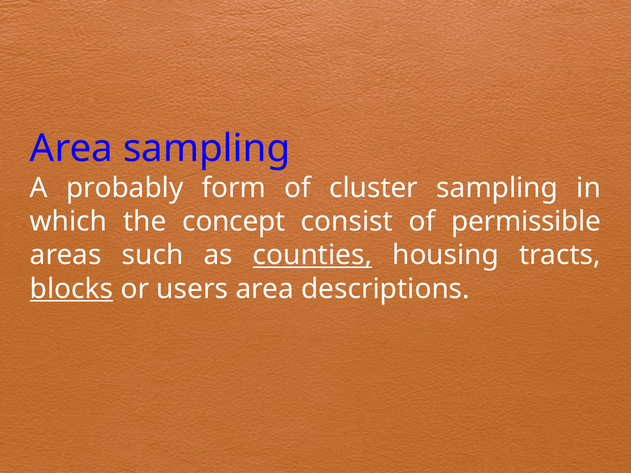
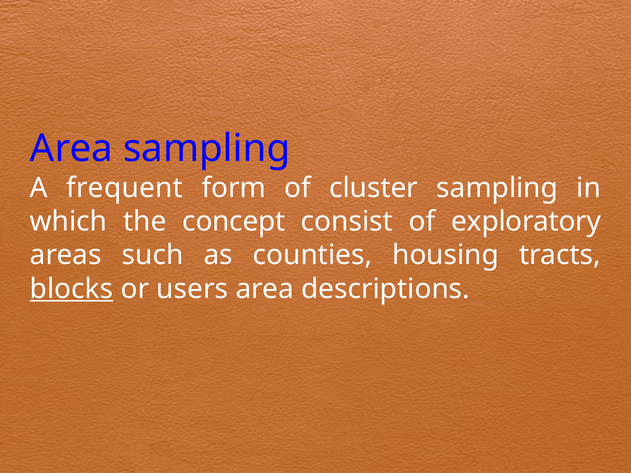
probably: probably -> frequent
permissible: permissible -> exploratory
counties underline: present -> none
